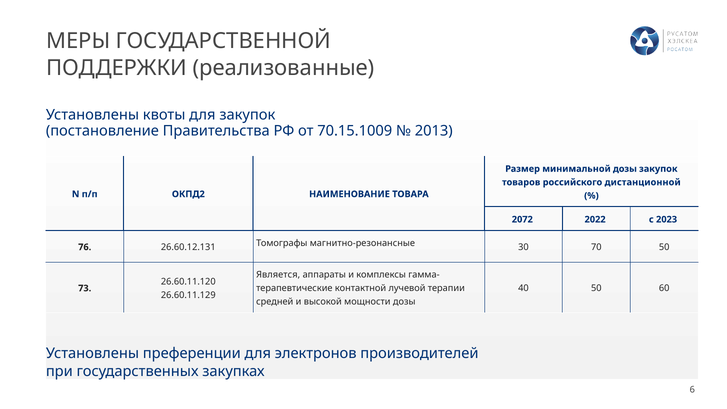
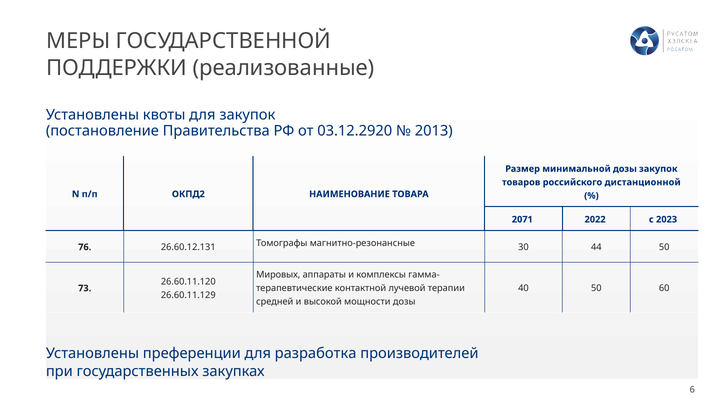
70.15.1009: 70.15.1009 -> 03.12.2920
2072: 2072 -> 2071
70: 70 -> 44
Является: Является -> Мировых
электронов: электронов -> разработка
